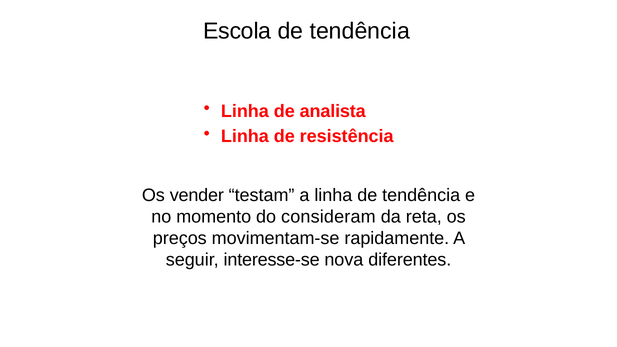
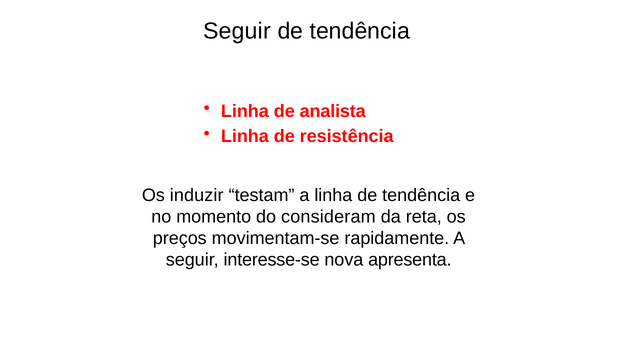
Escola at (237, 31): Escola -> Seguir
vender: vender -> induzir
diferentes: diferentes -> apresenta
